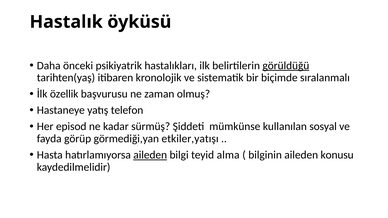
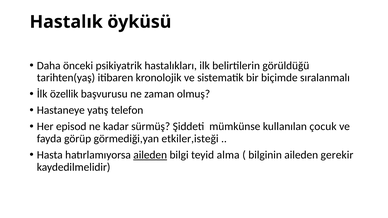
görüldüğü underline: present -> none
sosyal: sosyal -> çocuk
etkiler,yatışı: etkiler,yatışı -> etkiler,isteği
konusu: konusu -> gerekir
